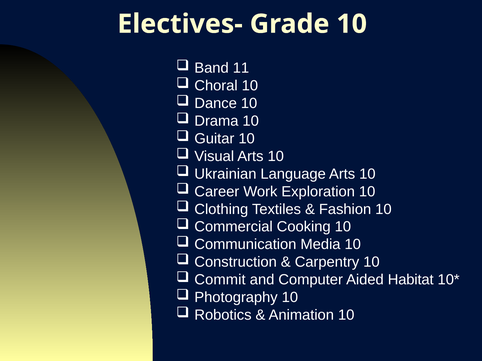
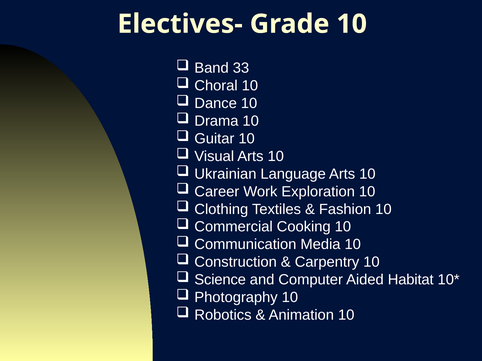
11: 11 -> 33
Commit: Commit -> Science
